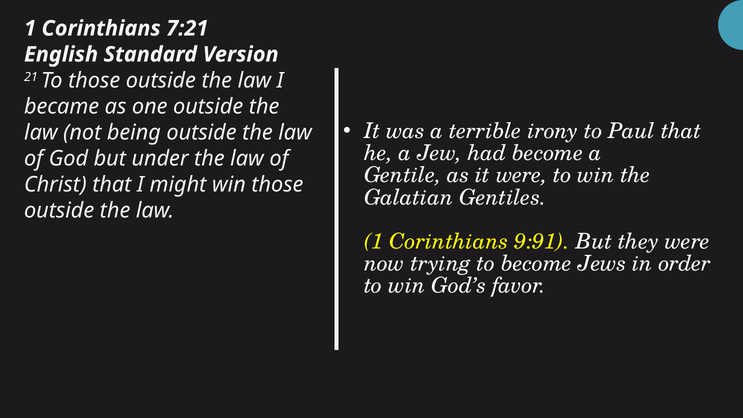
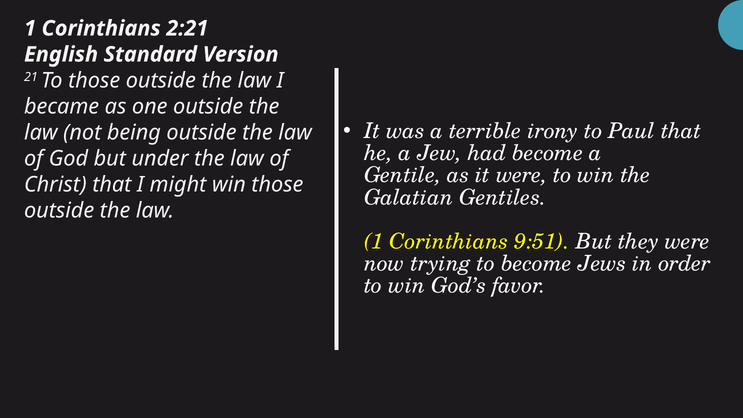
7:21: 7:21 -> 2:21
9:91: 9:91 -> 9:51
